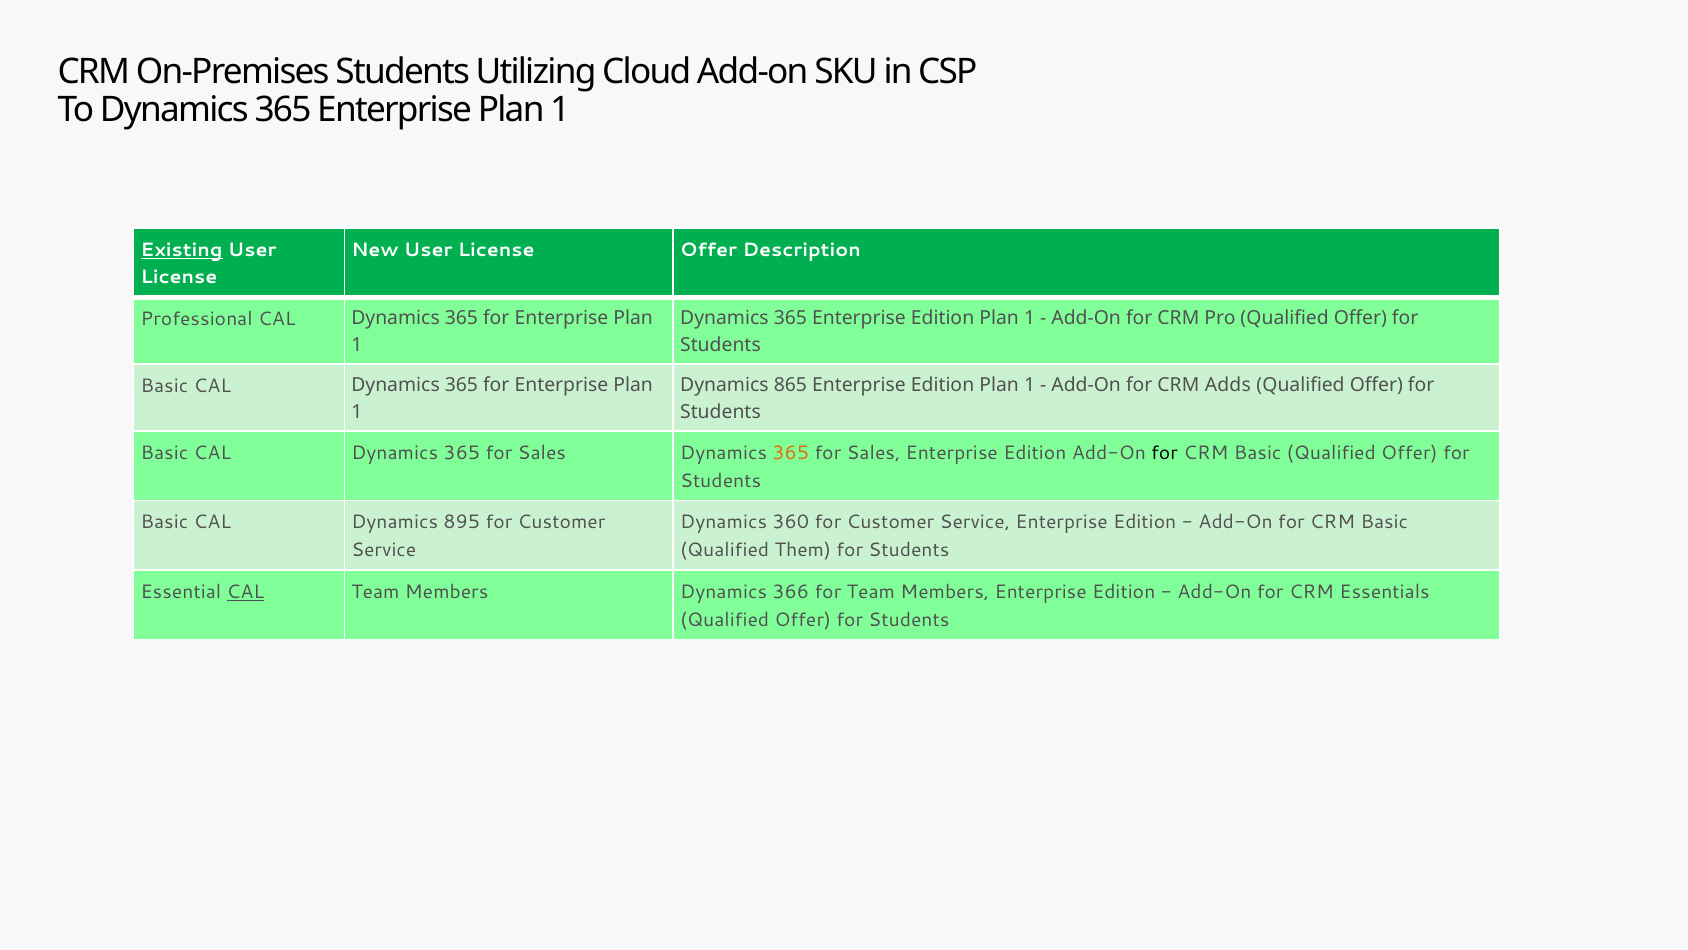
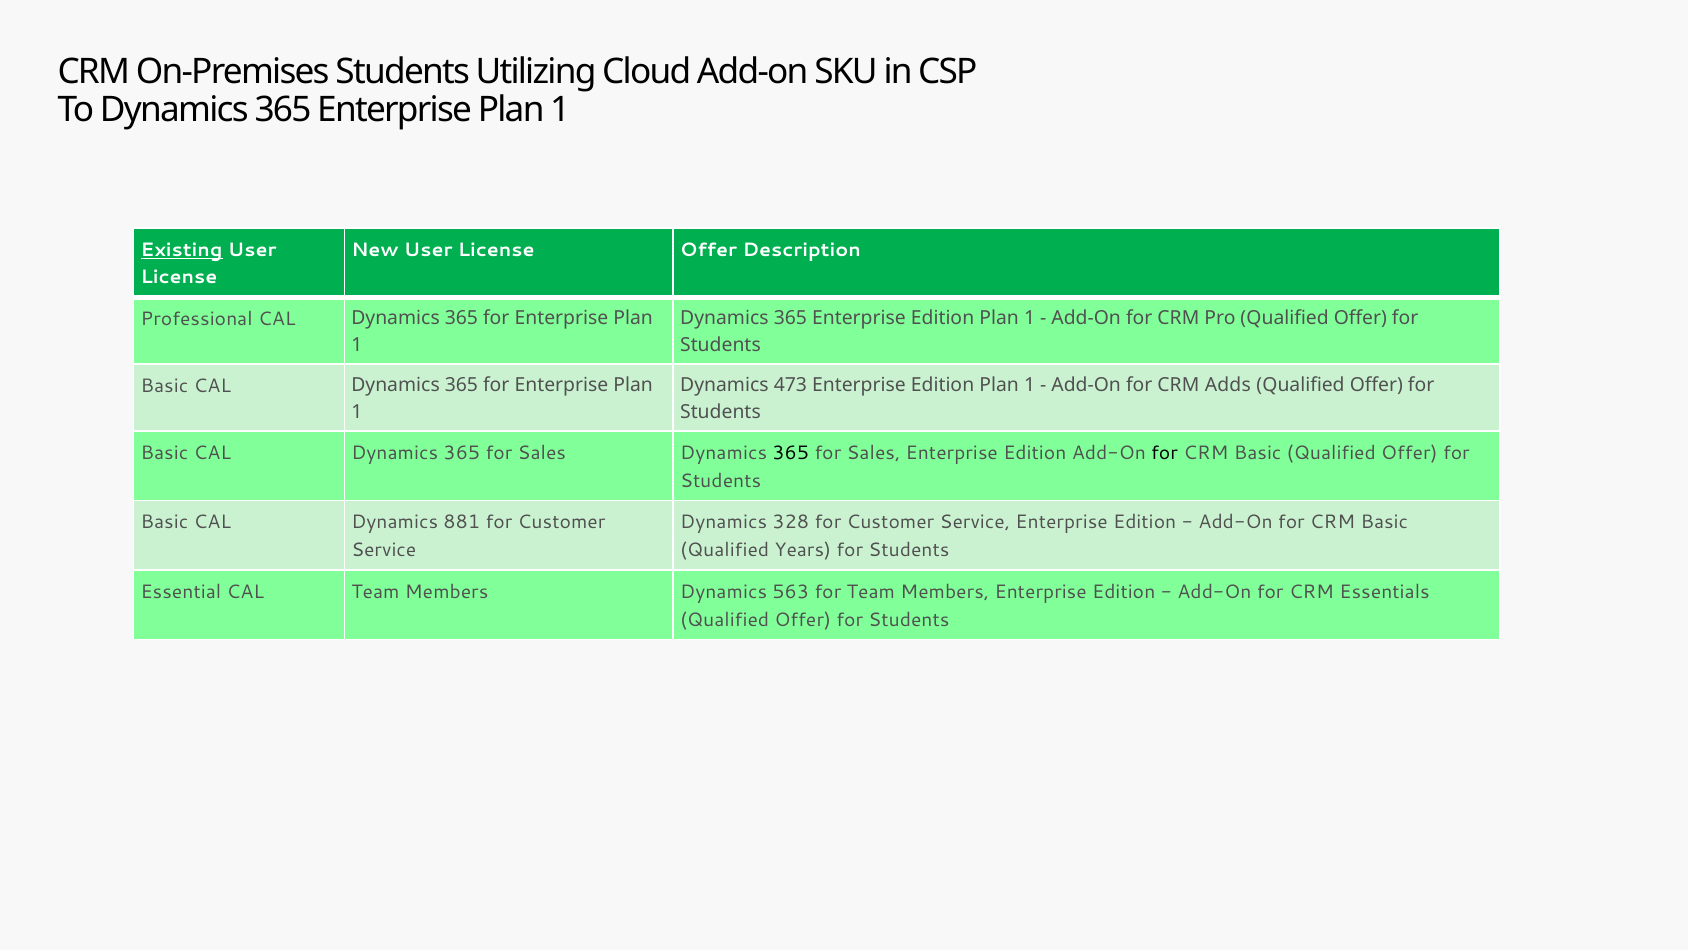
865: 865 -> 473
365 at (791, 453) colour: orange -> black
895: 895 -> 881
360: 360 -> 328
Them: Them -> Years
CAL at (245, 592) underline: present -> none
366: 366 -> 563
